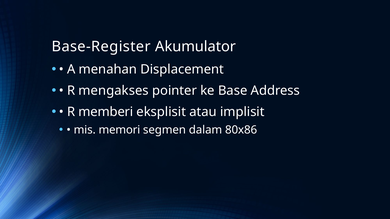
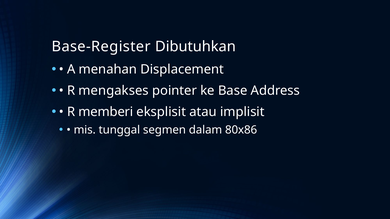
Akumulator: Akumulator -> Dibutuhkan
memori: memori -> tunggal
